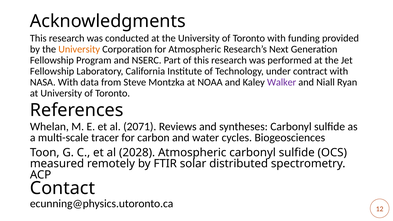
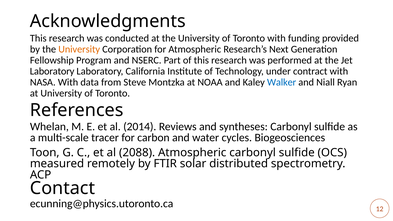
Fellowship at (52, 71): Fellowship -> Laboratory
Walker colour: purple -> blue
2071: 2071 -> 2014
2028: 2028 -> 2088
